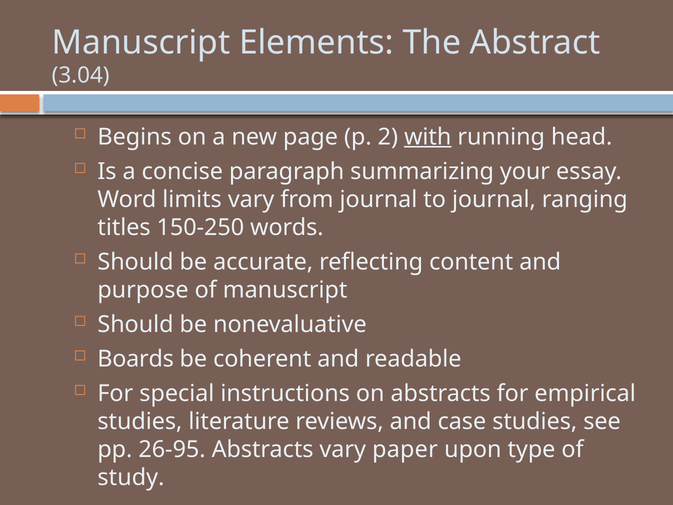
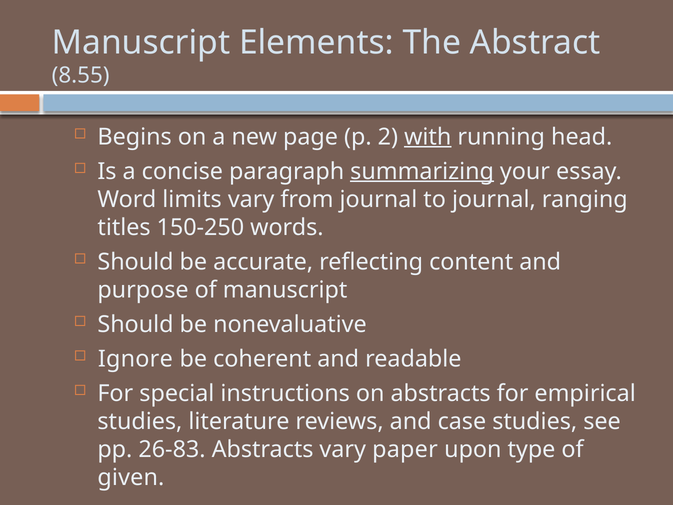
3.04: 3.04 -> 8.55
summarizing underline: none -> present
Boards: Boards -> Ignore
26-95: 26-95 -> 26-83
study: study -> given
